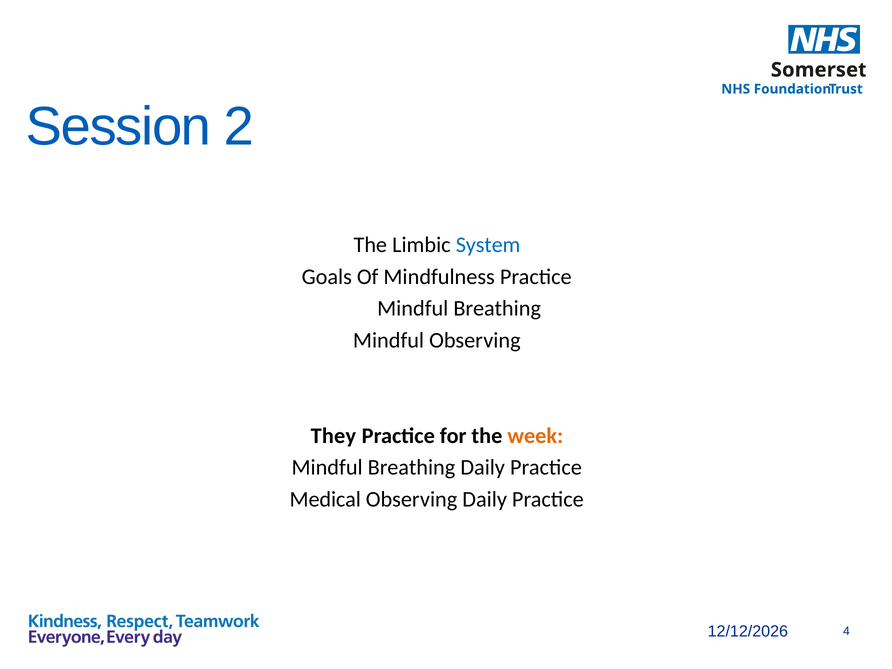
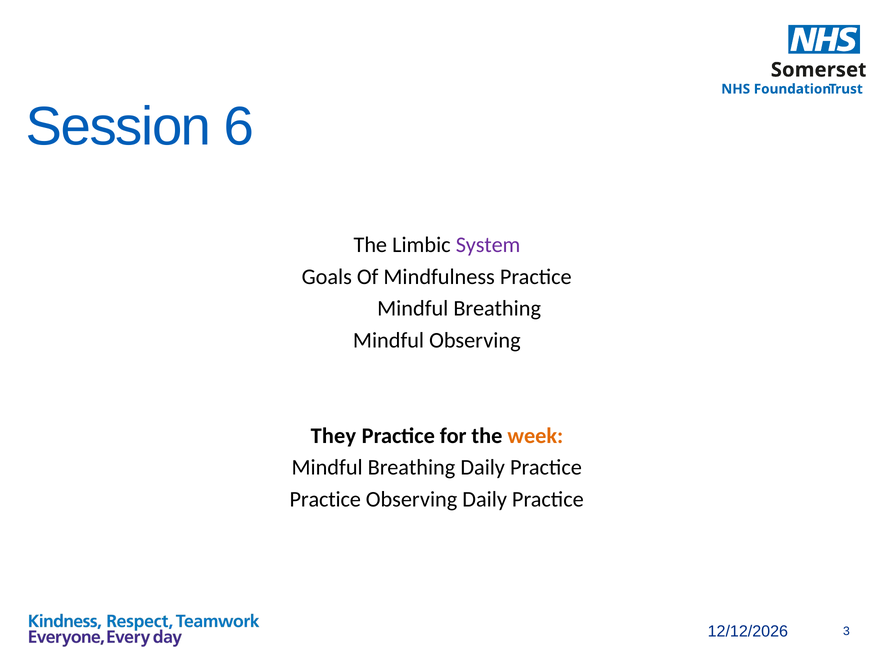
2: 2 -> 6
System colour: blue -> purple
Medical at (325, 499): Medical -> Practice
4: 4 -> 3
